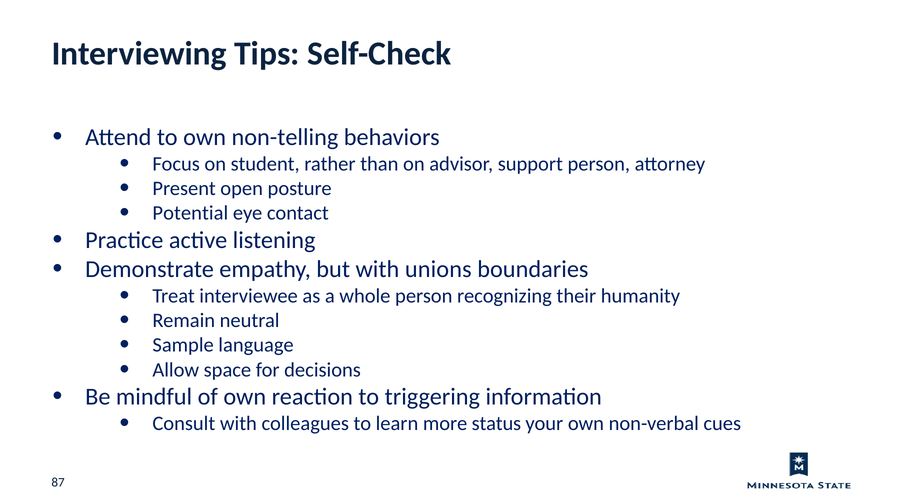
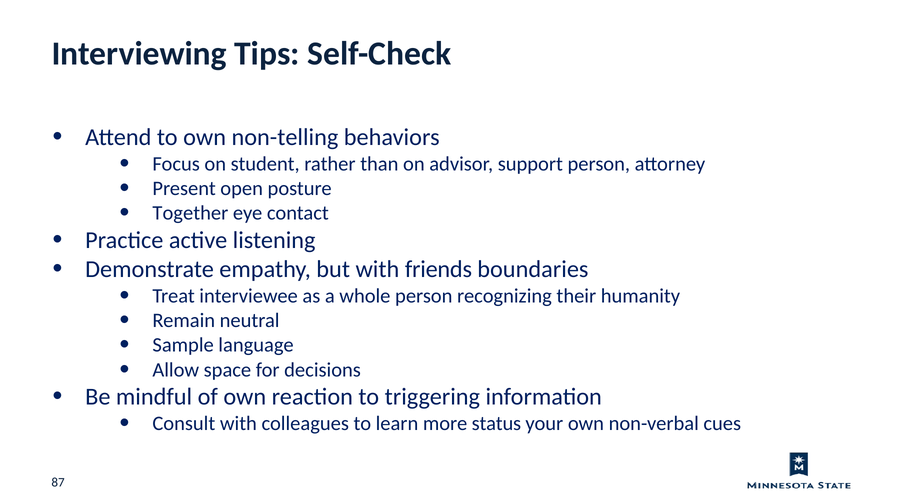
Potential: Potential -> Together
unions: unions -> friends
